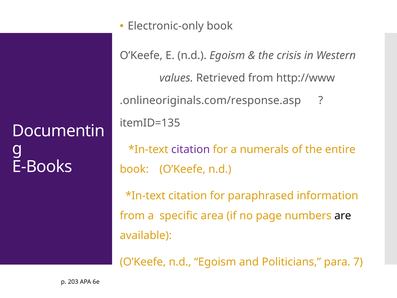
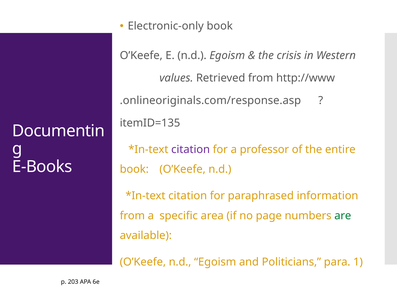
numerals: numerals -> professor
are colour: black -> green
7: 7 -> 1
